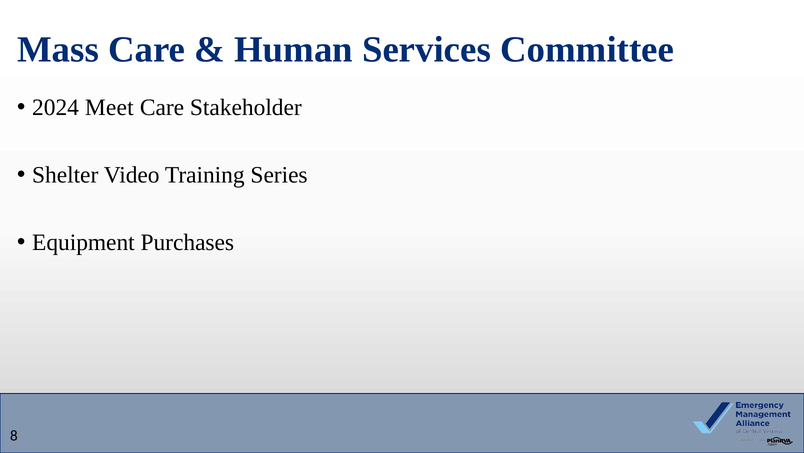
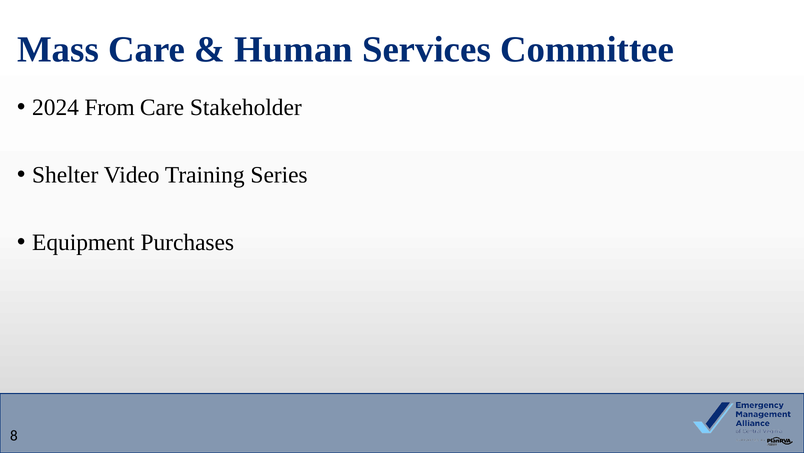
Meet: Meet -> From
